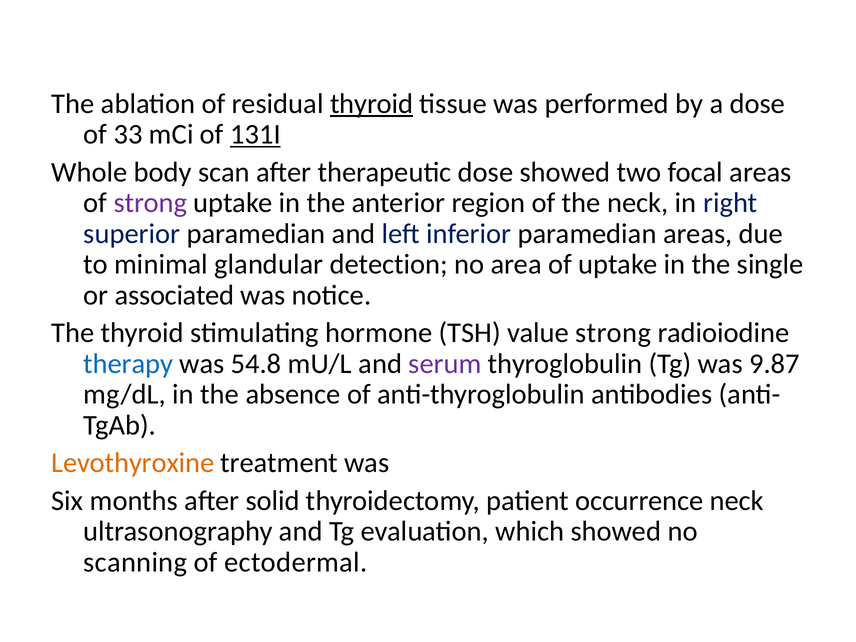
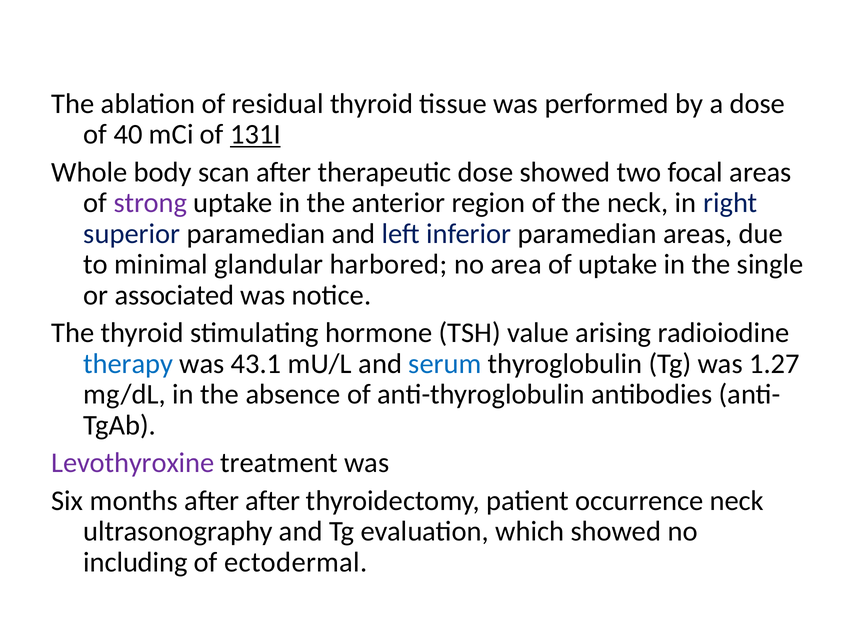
thyroid at (372, 104) underline: present -> none
33: 33 -> 40
detection: detection -> harbored
value strong: strong -> arising
54.8: 54.8 -> 43.1
serum colour: purple -> blue
9.87: 9.87 -> 1.27
Levothyroxine colour: orange -> purple
after solid: solid -> after
scanning: scanning -> including
